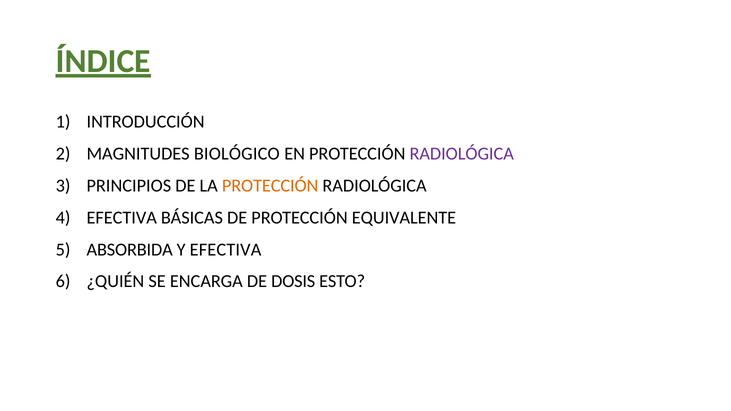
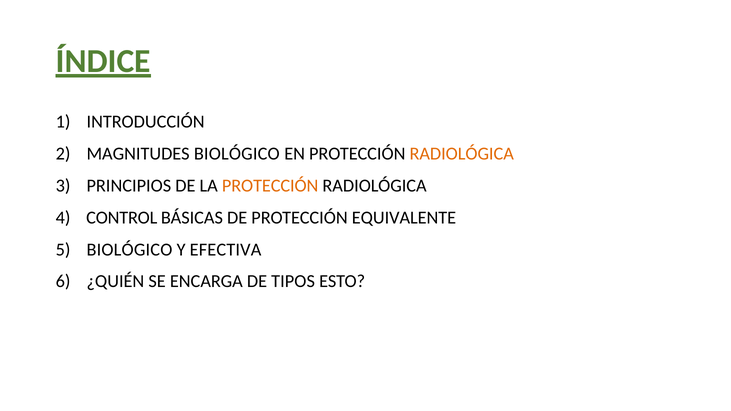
RADIOLÓGICA at (462, 154) colour: purple -> orange
EFECTIVA at (122, 218): EFECTIVA -> CONTROL
ABSORBIDA at (130, 250): ABSORBIDA -> BIOLÓGICO
DOSIS: DOSIS -> TIPOS
